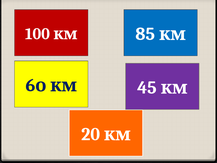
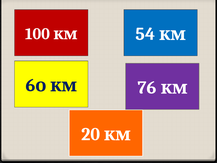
85: 85 -> 54
45: 45 -> 76
